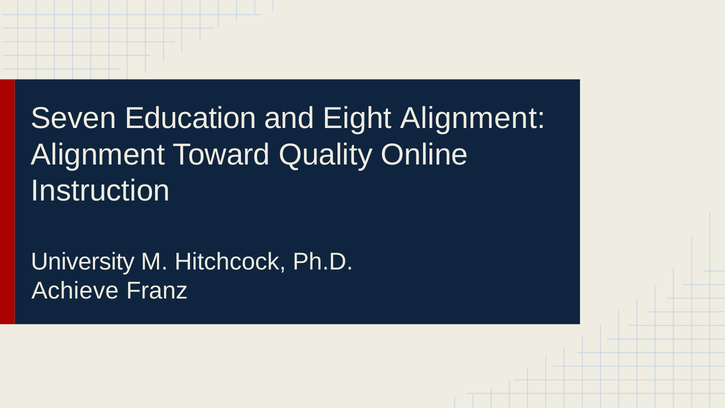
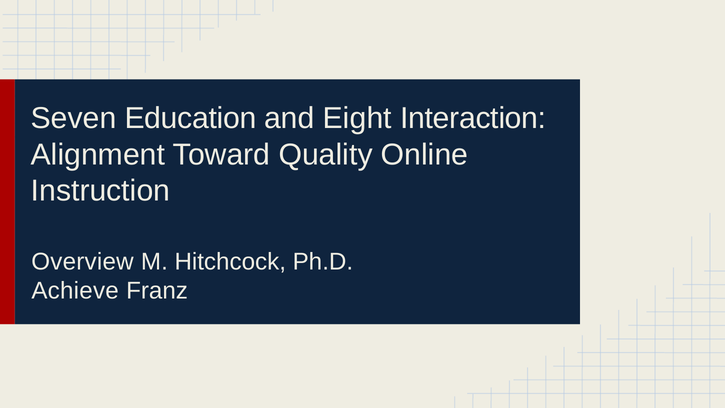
Eight Alignment: Alignment -> Interaction
University: University -> Overview
